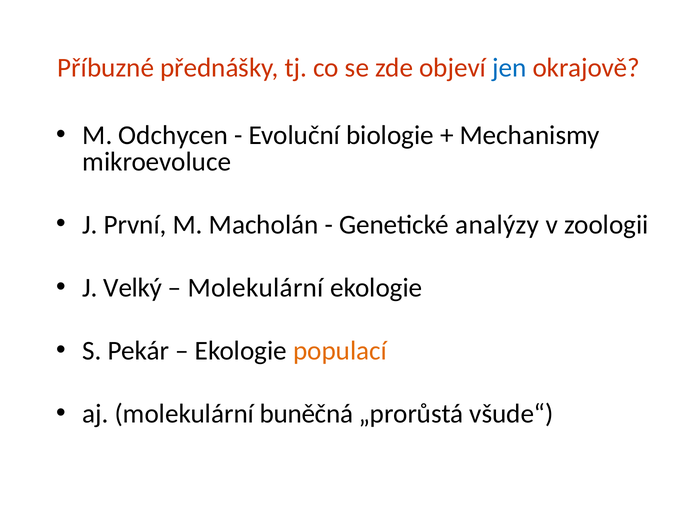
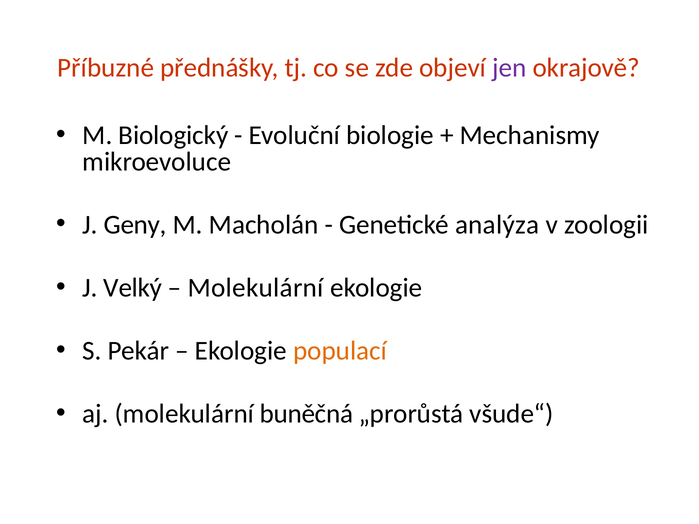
jen colour: blue -> purple
Odchycen: Odchycen -> Biologický
První: První -> Geny
analýzy: analýzy -> analýza
